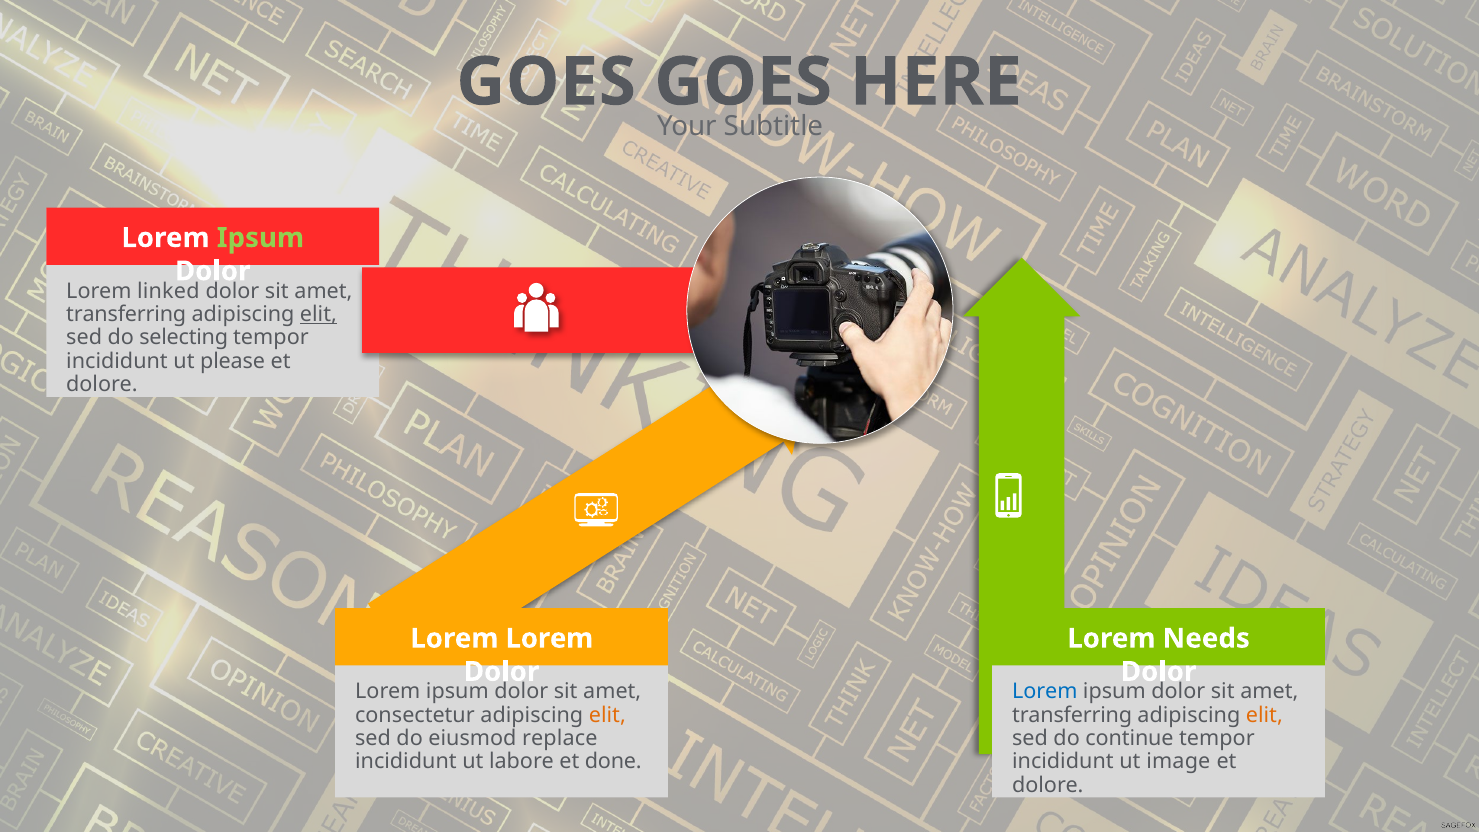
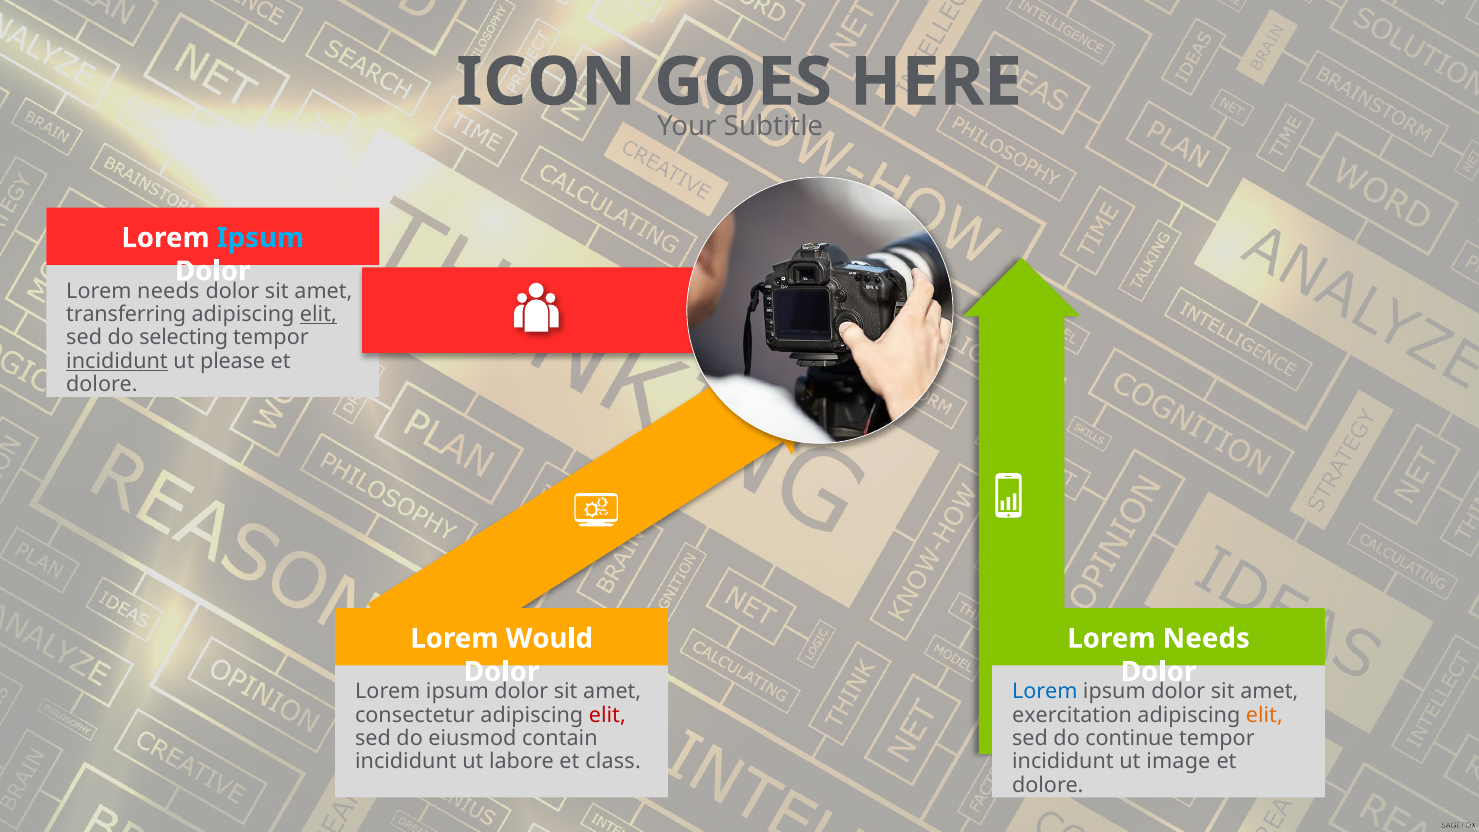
GOES at (546, 82): GOES -> ICON
Ipsum at (260, 238) colour: light green -> light blue
linked at (168, 291): linked -> needs
incididunt at (117, 361) underline: none -> present
Lorem Lorem: Lorem -> Would
elit at (607, 715) colour: orange -> red
transferring at (1072, 715): transferring -> exercitation
replace: replace -> contain
done: done -> class
